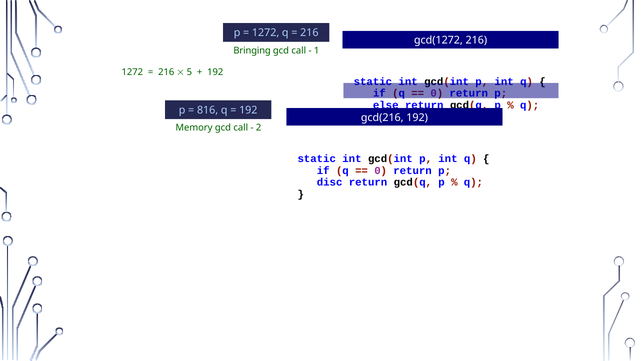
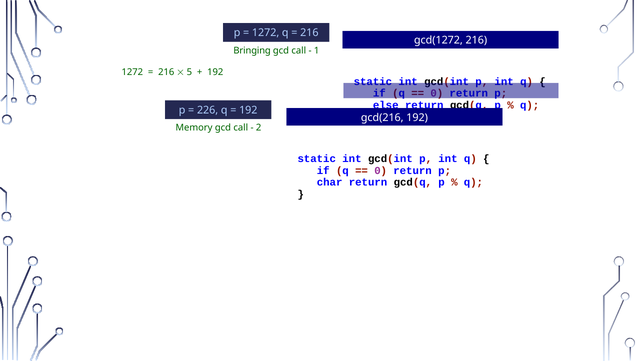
816: 816 -> 226
disc: disc -> char
